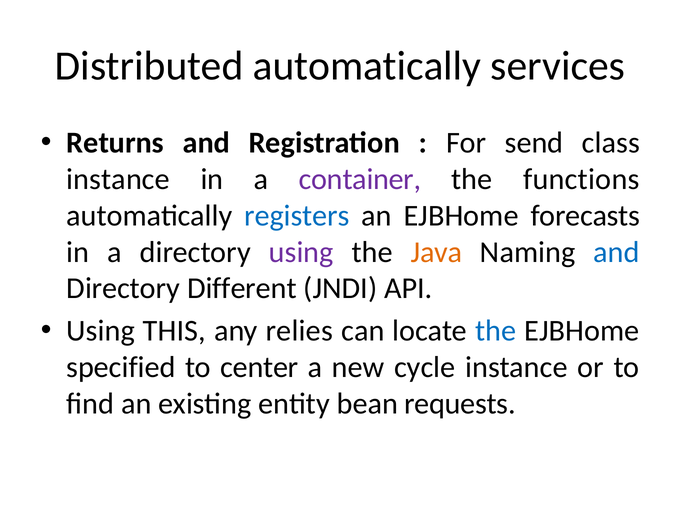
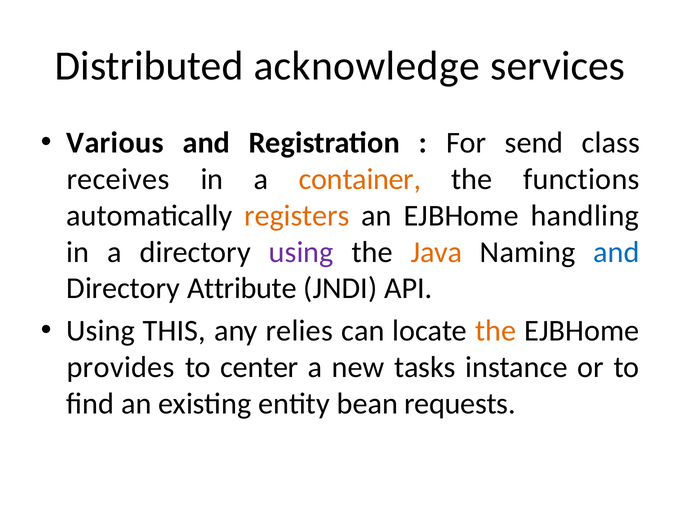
Distributed automatically: automatically -> acknowledge
Returns: Returns -> Various
instance at (118, 179): instance -> receives
container colour: purple -> orange
registers colour: blue -> orange
forecasts: forecasts -> handling
Different: Different -> Attribute
the at (496, 331) colour: blue -> orange
specified: specified -> provides
cycle: cycle -> tasks
